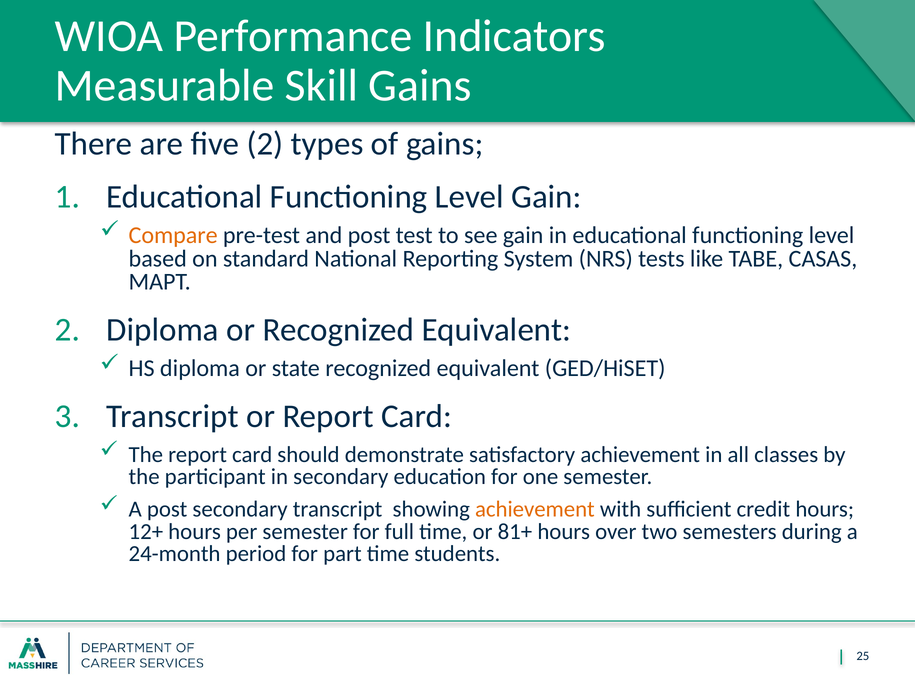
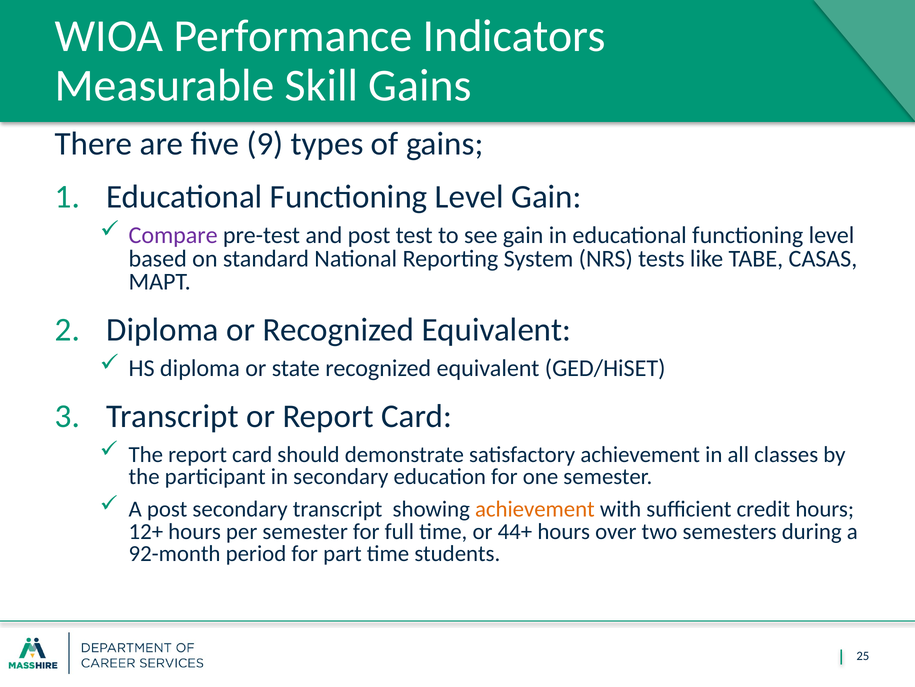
five 2: 2 -> 9
Compare colour: orange -> purple
81+: 81+ -> 44+
24-month: 24-month -> 92-month
